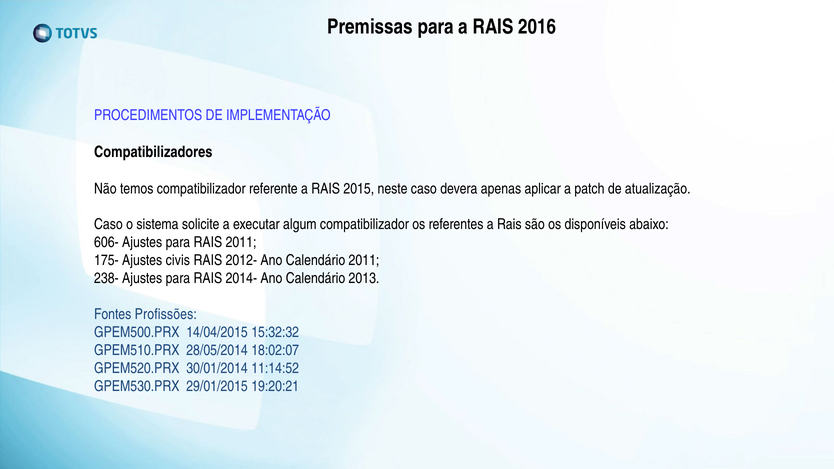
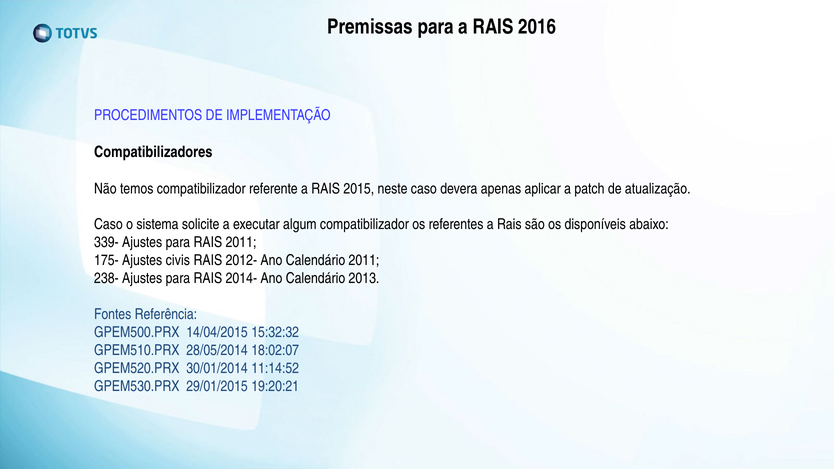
606-: 606- -> 339-
Profissões: Profissões -> Referência
